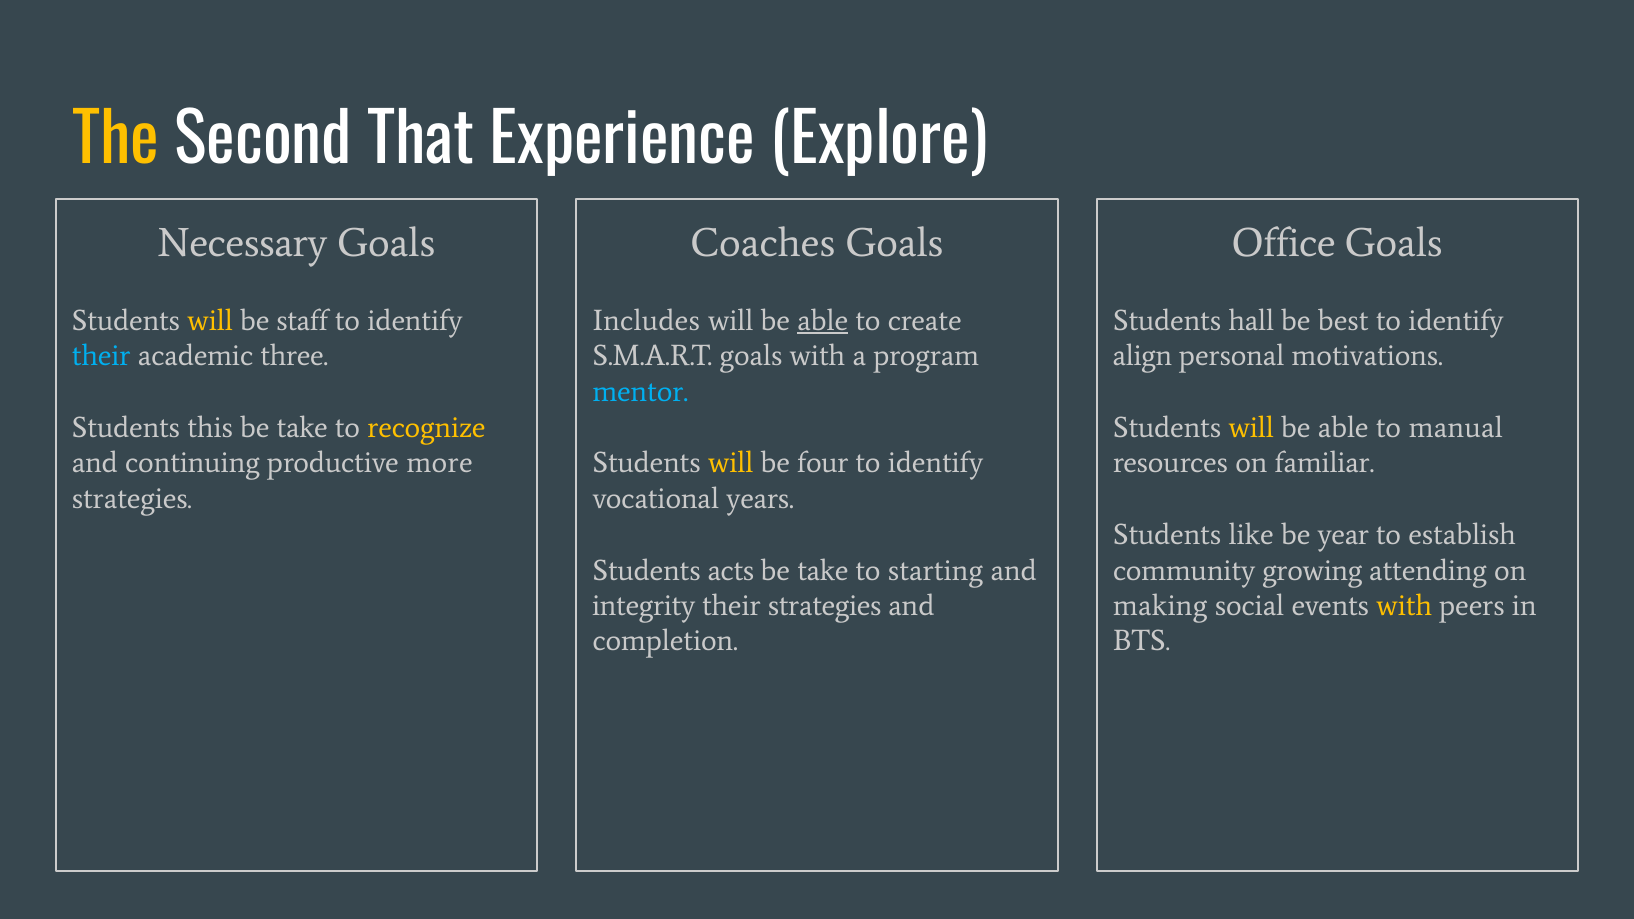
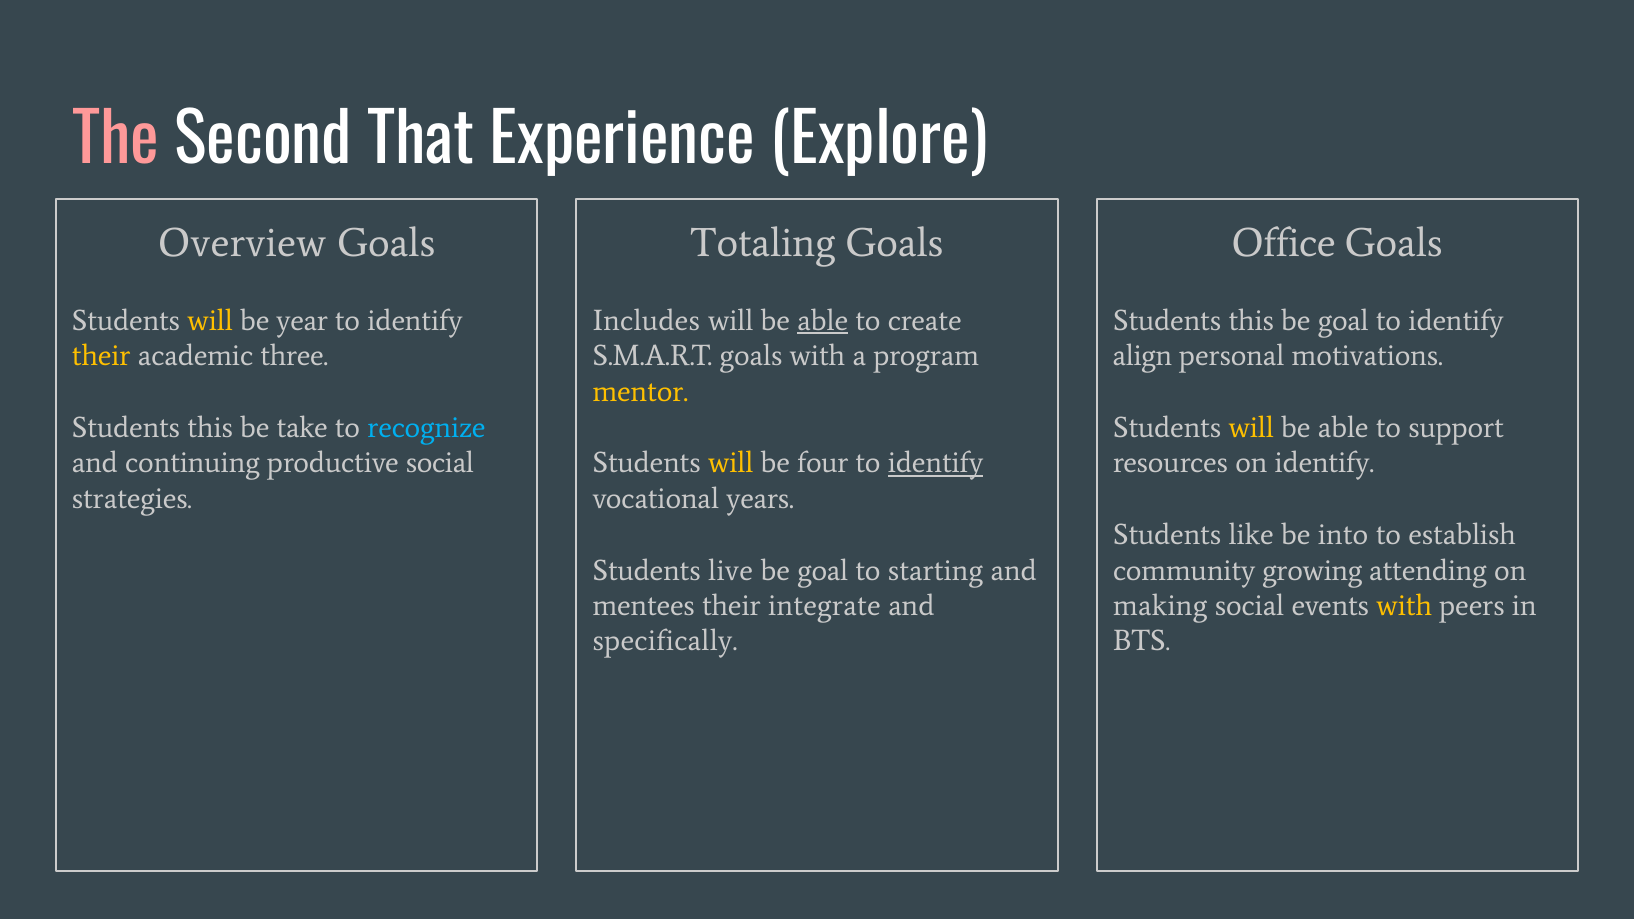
The colour: yellow -> pink
Necessary: Necessary -> Overview
Coaches: Coaches -> Totaling
staff: staff -> year
hall at (1251, 321): hall -> this
best at (1343, 321): best -> goal
their at (101, 356) colour: light blue -> yellow
mentor colour: light blue -> yellow
recognize colour: yellow -> light blue
manual: manual -> support
productive more: more -> social
identify at (936, 463) underline: none -> present
on familiar: familiar -> identify
year: year -> into
acts: acts -> live
take at (823, 570): take -> goal
integrity: integrity -> mentees
their strategies: strategies -> integrate
completion: completion -> specifically
